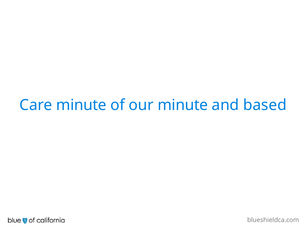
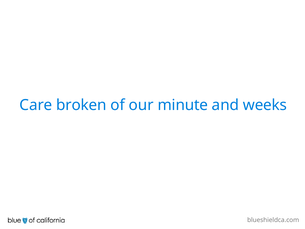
Care minute: minute -> broken
based: based -> weeks
